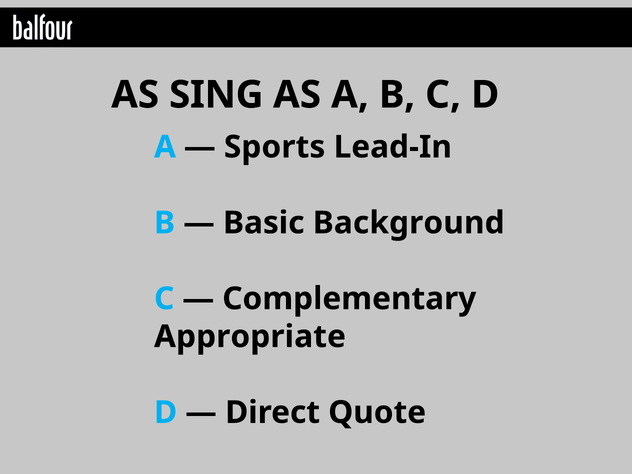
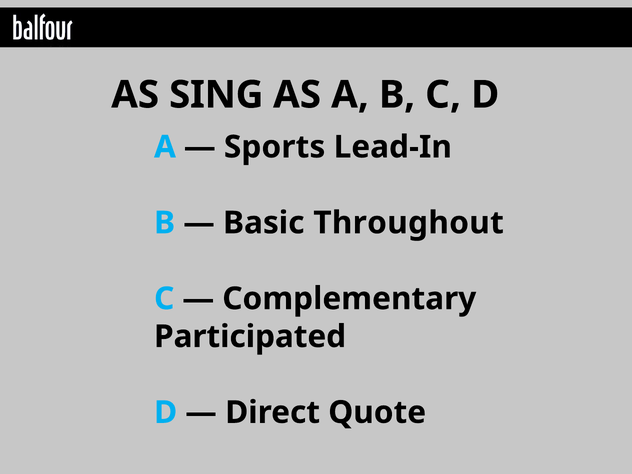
Background: Background -> Throughout
Appropriate: Appropriate -> Participated
